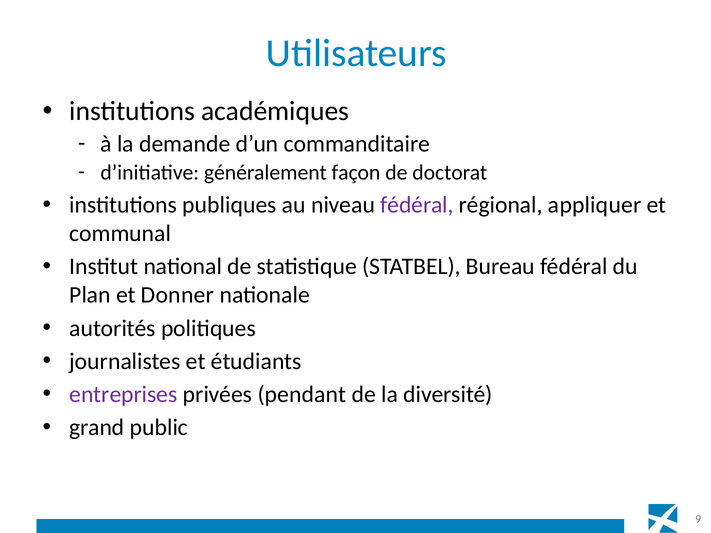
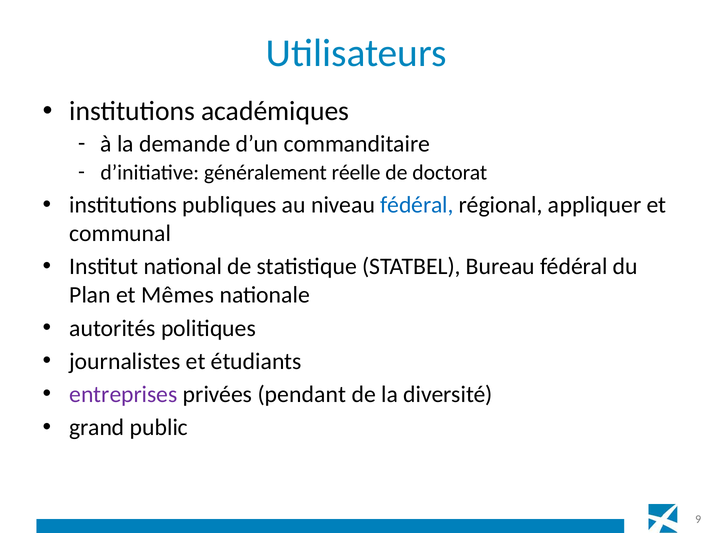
façon: façon -> réelle
fédéral at (417, 205) colour: purple -> blue
Donner: Donner -> Mêmes
